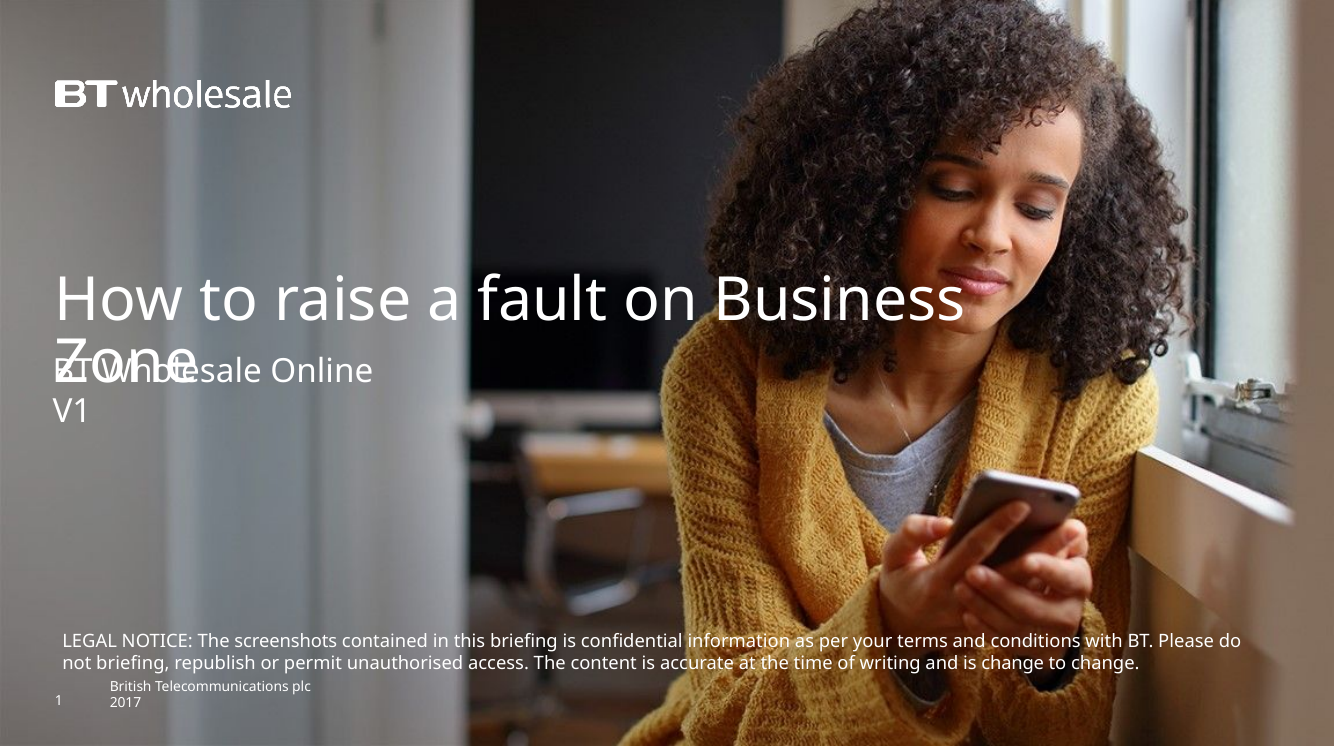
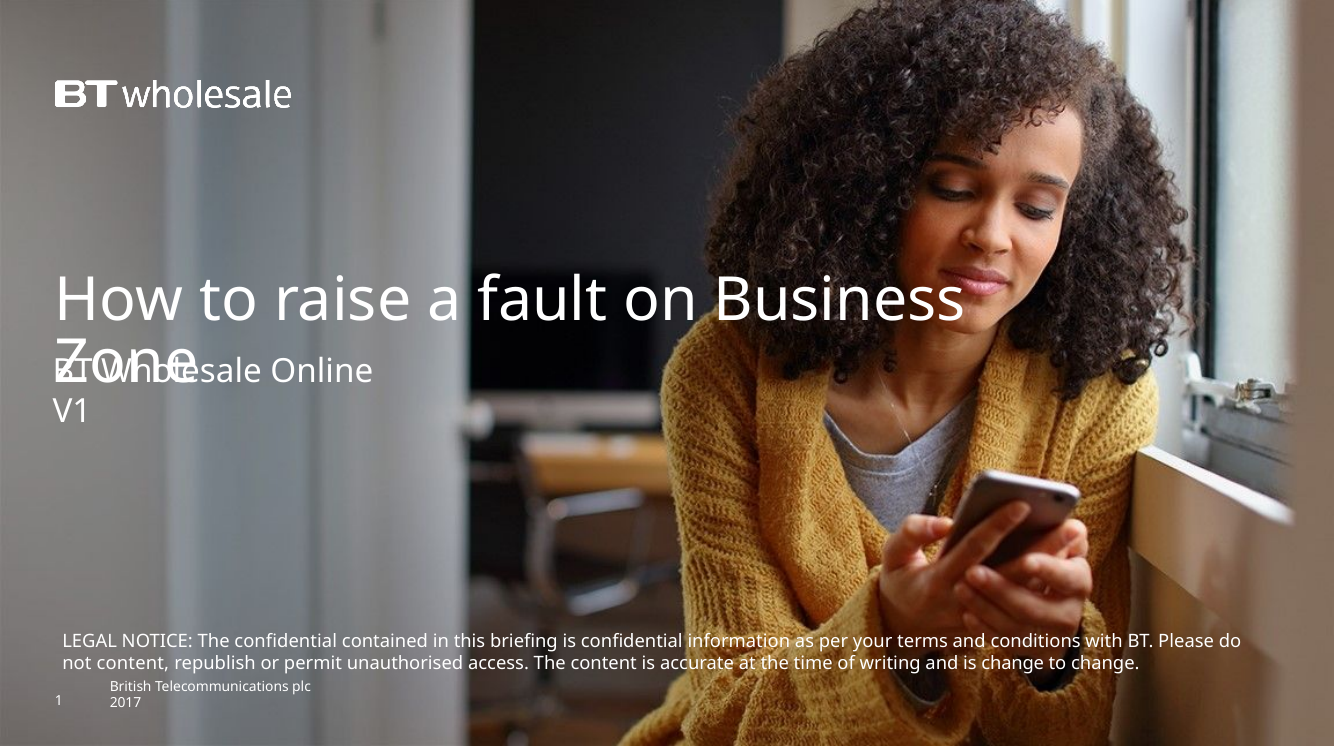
The screenshots: screenshots -> confidential
not briefing: briefing -> content
